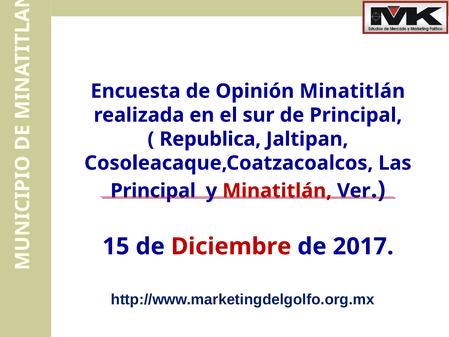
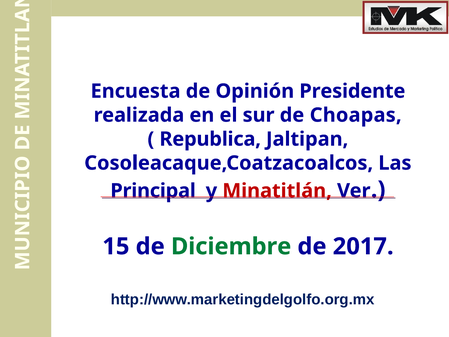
Opinión Minatitlán: Minatitlán -> Presidente
de Principal: Principal -> Choapas
Diciembre colour: red -> green
